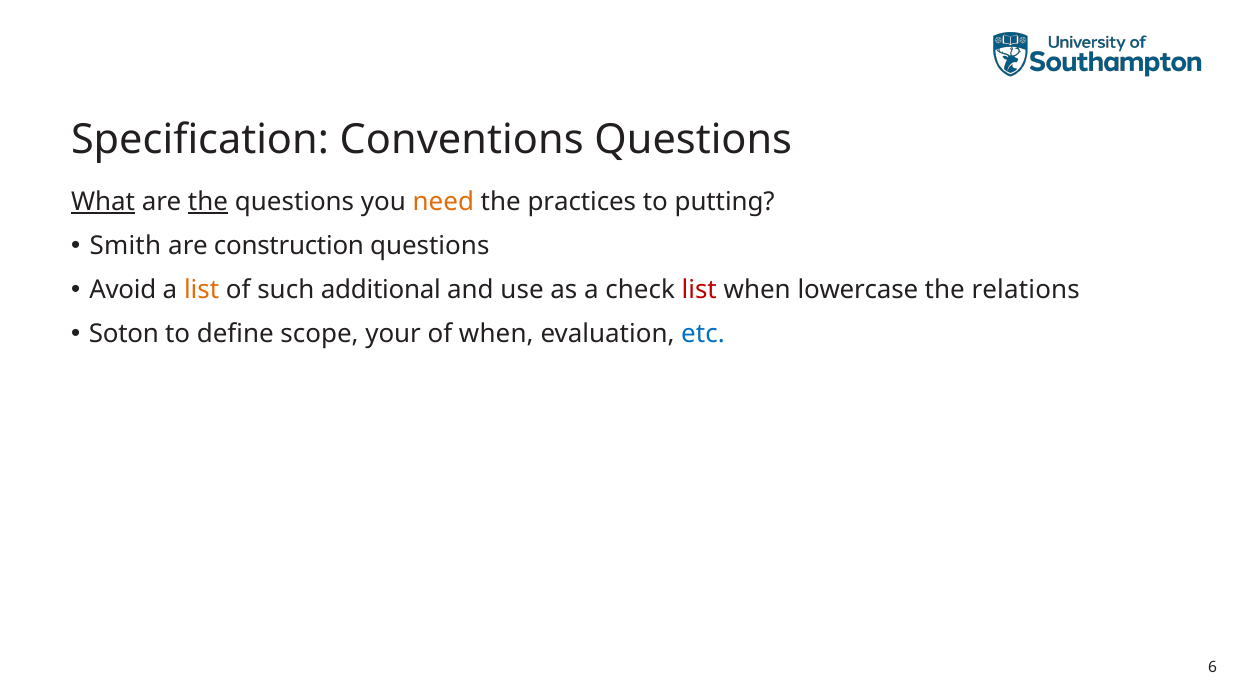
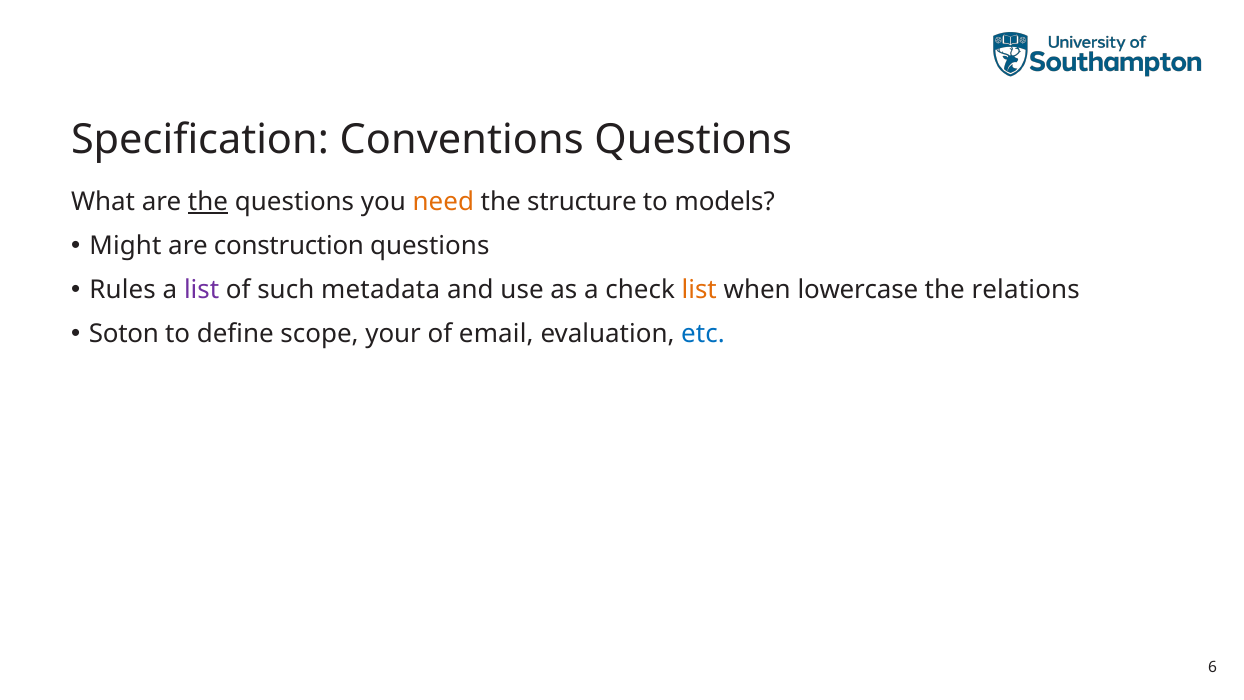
What underline: present -> none
practices: practices -> structure
putting: putting -> models
Smith: Smith -> Might
Avoid: Avoid -> Rules
list at (202, 290) colour: orange -> purple
additional: additional -> metadata
list at (699, 290) colour: red -> orange
of when: when -> email
